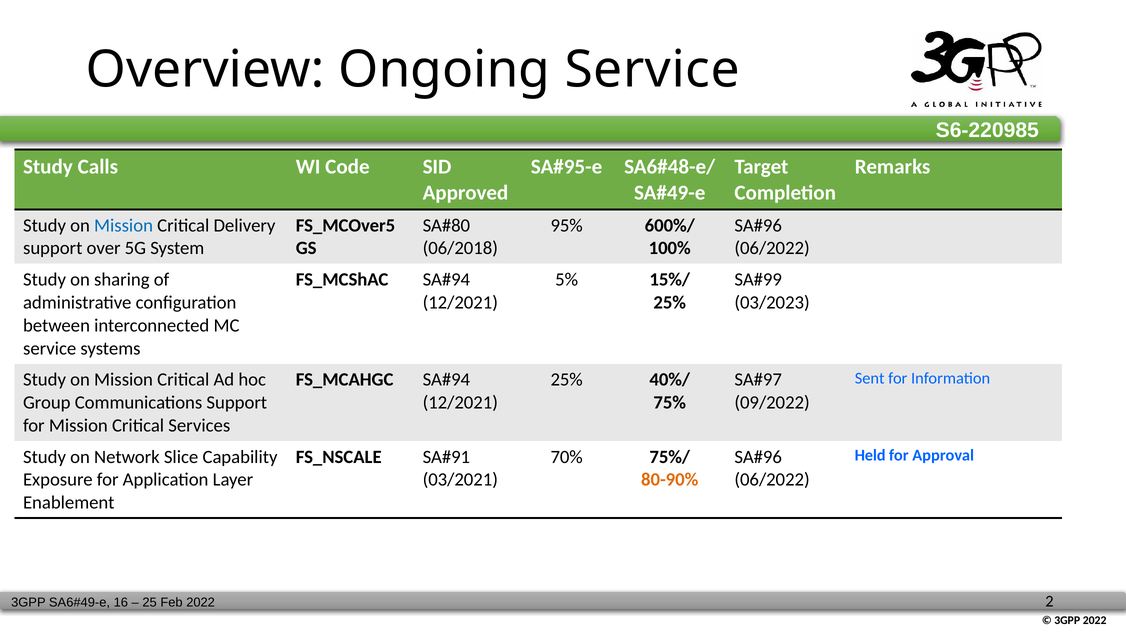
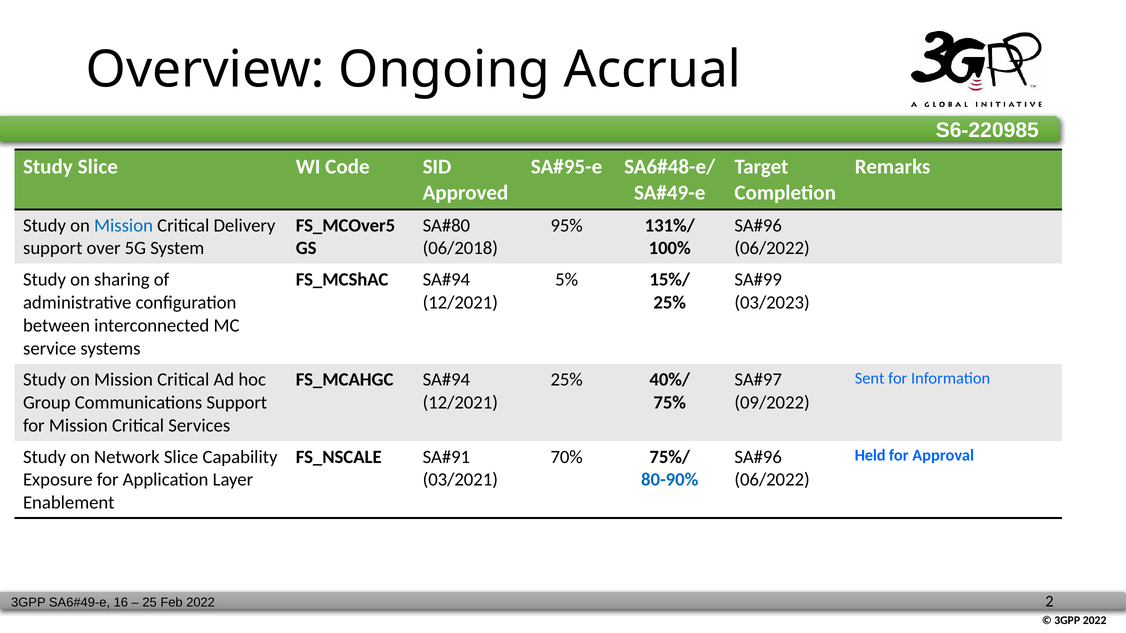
Ongoing Service: Service -> Accrual
Study Calls: Calls -> Slice
600%/: 600%/ -> 131%/
80-90% colour: orange -> blue
